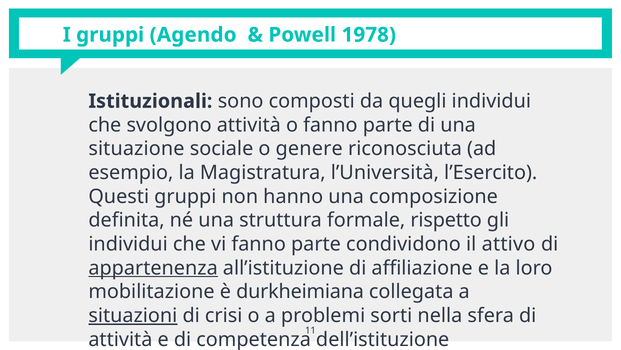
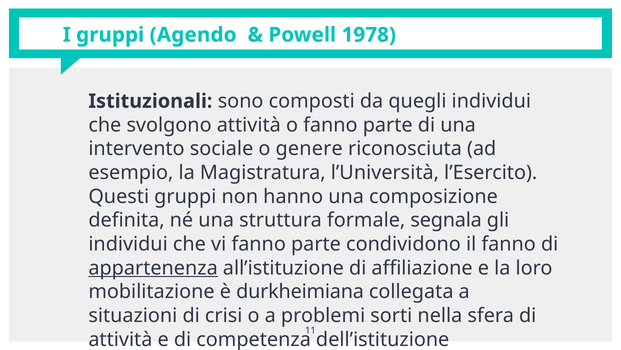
situazione: situazione -> intervento
rispetto: rispetto -> segnala
il attivo: attivo -> fanno
situazioni underline: present -> none
